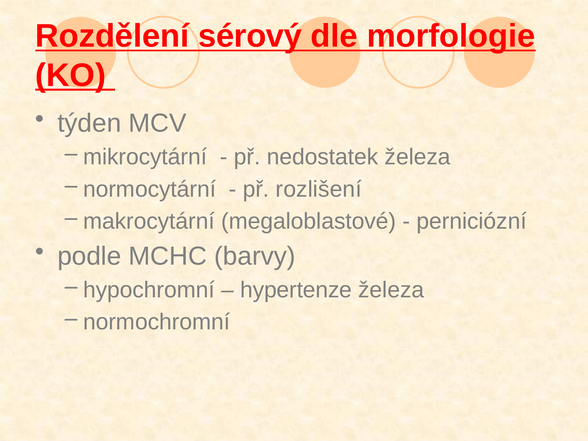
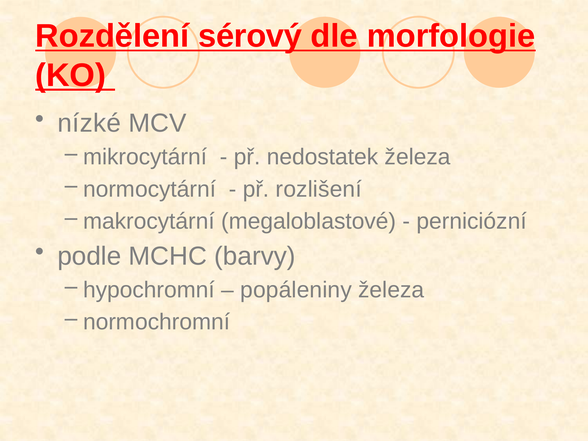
týden: týden -> nízké
hypertenze: hypertenze -> popáleniny
